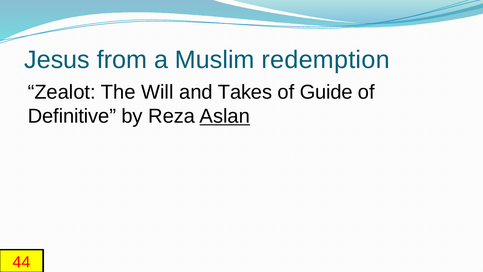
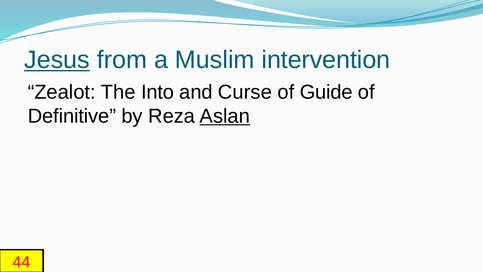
Jesus underline: none -> present
redemption: redemption -> intervention
Will: Will -> Into
Takes: Takes -> Curse
